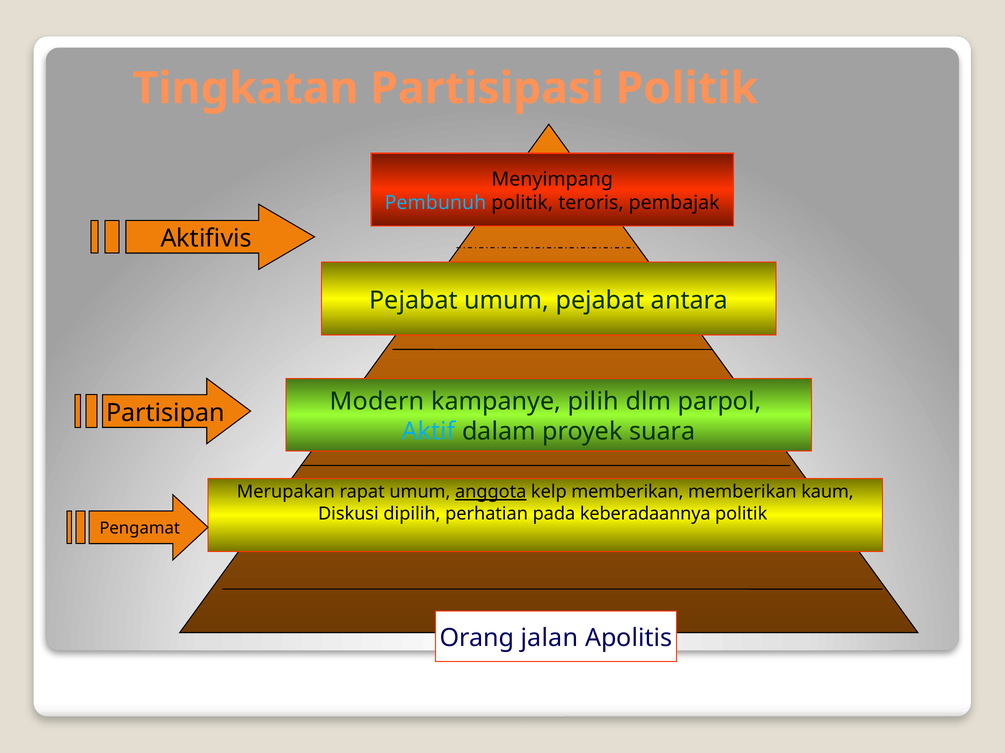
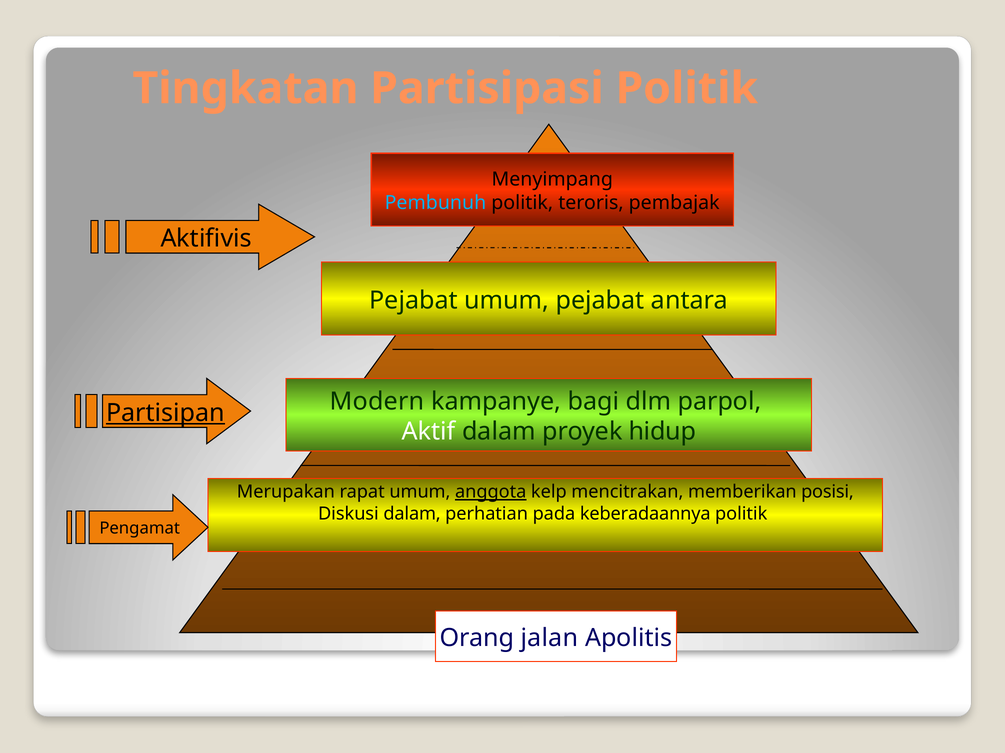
pilih: pilih -> bagi
Partisipan underline: none -> present
Aktif colour: light blue -> white
suara: suara -> hidup
kelp memberikan: memberikan -> mencitrakan
kaum: kaum -> posisi
Diskusi dipilih: dipilih -> dalam
